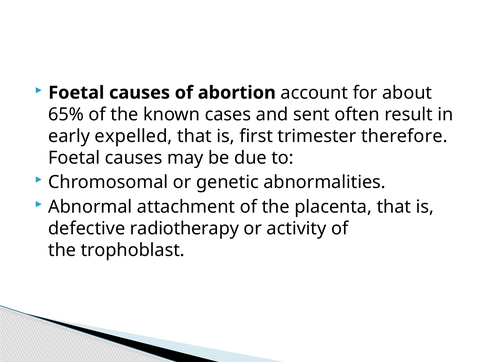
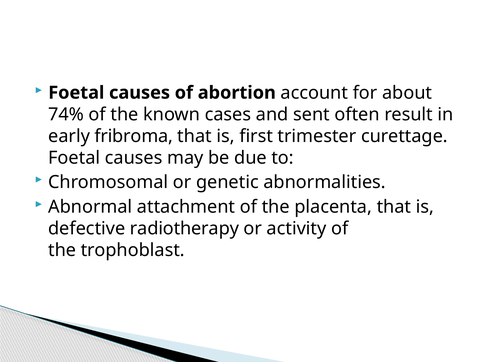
65%: 65% -> 74%
expelled: expelled -> fribroma
therefore: therefore -> curettage
